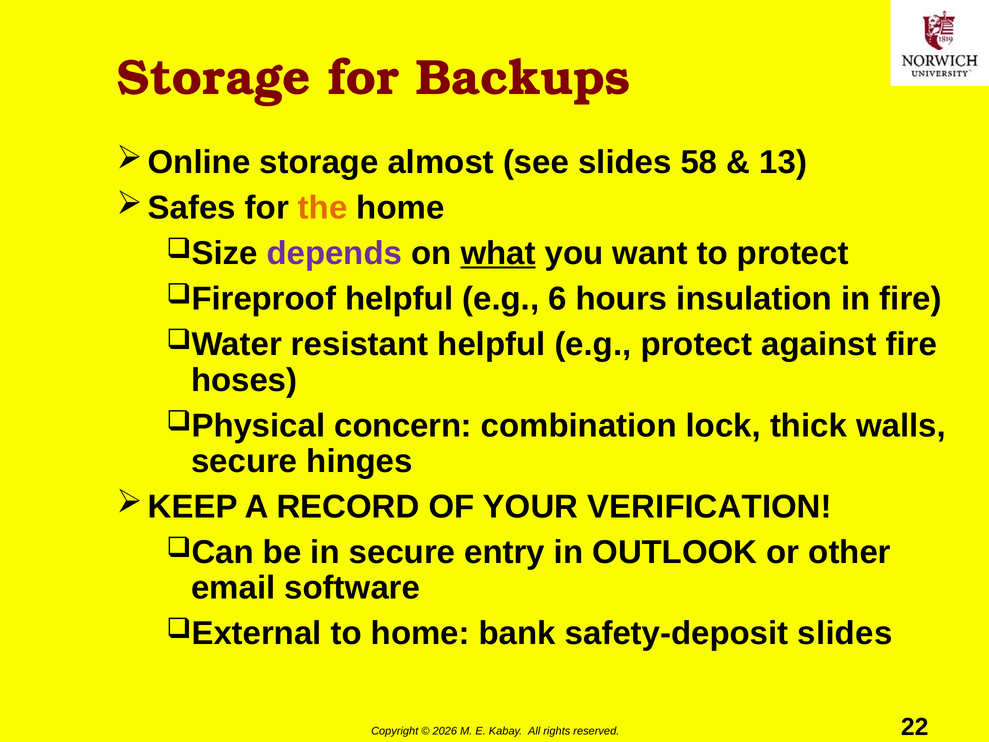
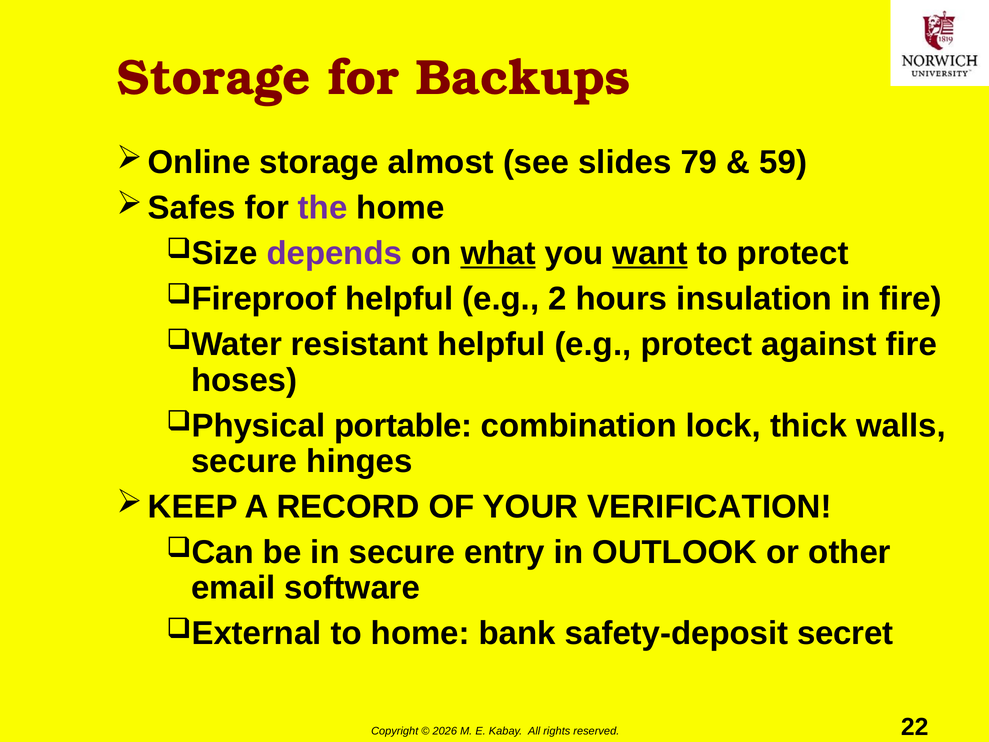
58: 58 -> 79
13: 13 -> 59
the colour: orange -> purple
want underline: none -> present
6: 6 -> 2
concern: concern -> portable
safety-deposit slides: slides -> secret
